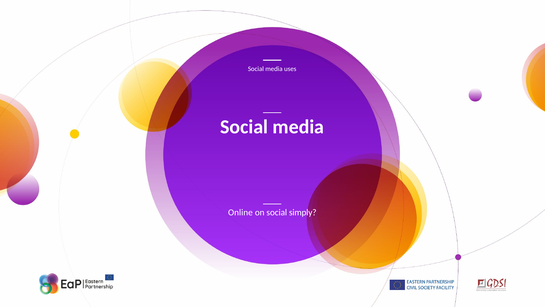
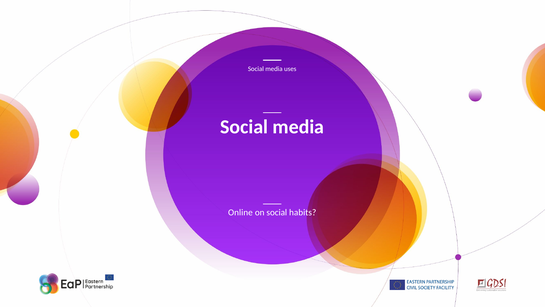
simply: simply -> habits
